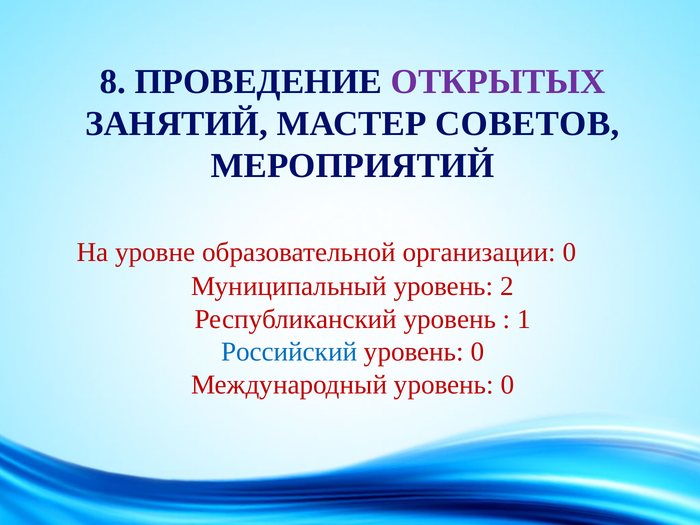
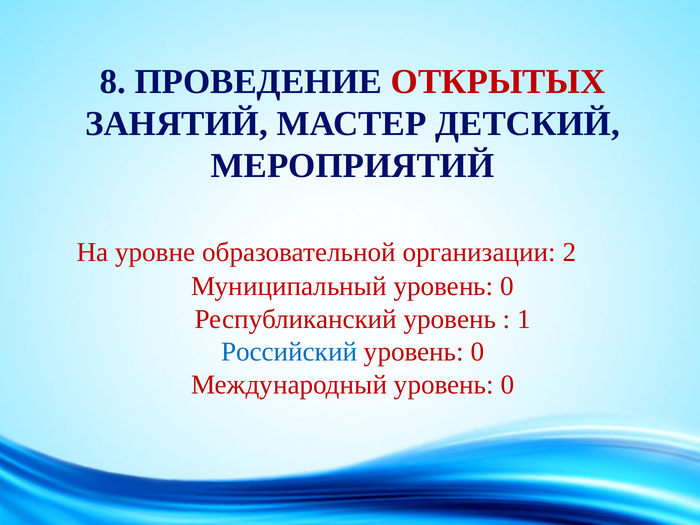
ОТКРЫТЫХ colour: purple -> red
СОВЕТОВ: СОВЕТОВ -> ДЕТСКИЙ
организации 0: 0 -> 2
Муниципальный уровень 2: 2 -> 0
